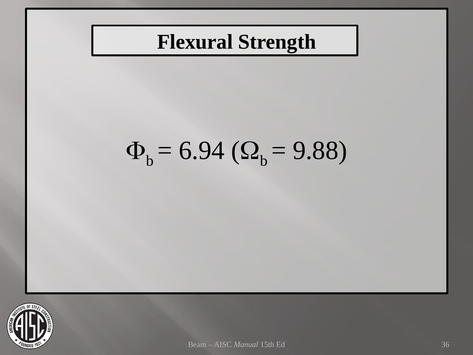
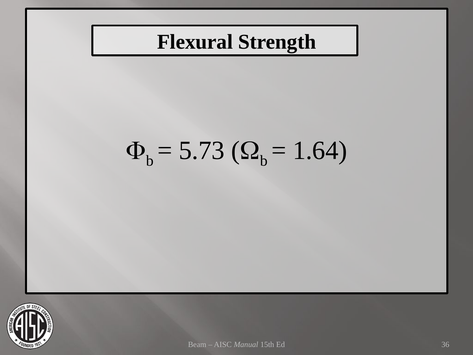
6.94: 6.94 -> 5.73
9.88: 9.88 -> 1.64
